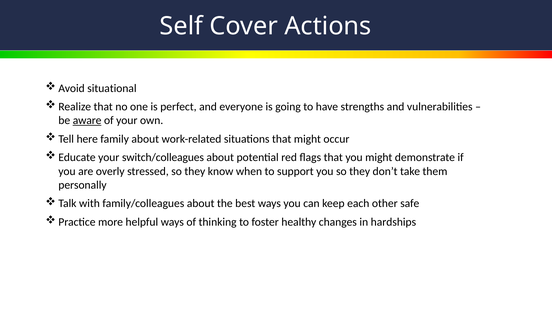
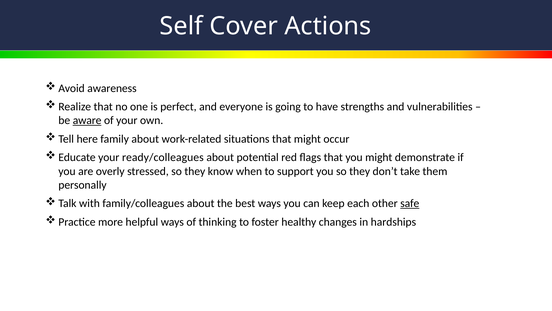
situational: situational -> awareness
switch/colleagues: switch/colleagues -> ready/colleagues
safe underline: none -> present
